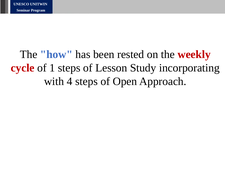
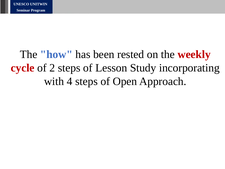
1: 1 -> 2
